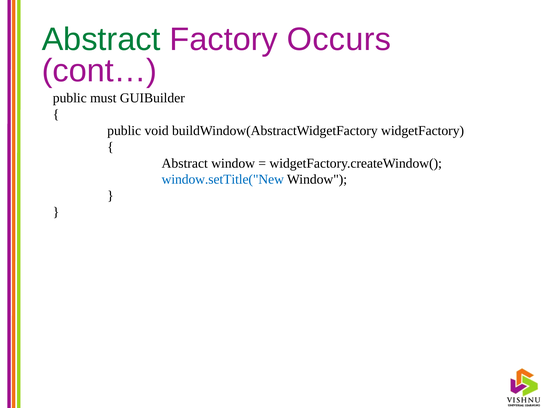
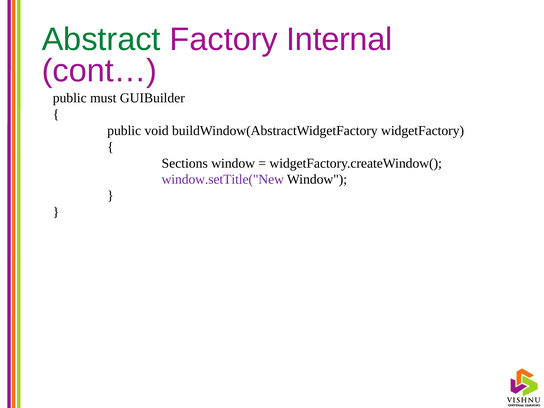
Occurs: Occurs -> Internal
Abstract at (185, 163): Abstract -> Sections
window.setTitle("New colour: blue -> purple
